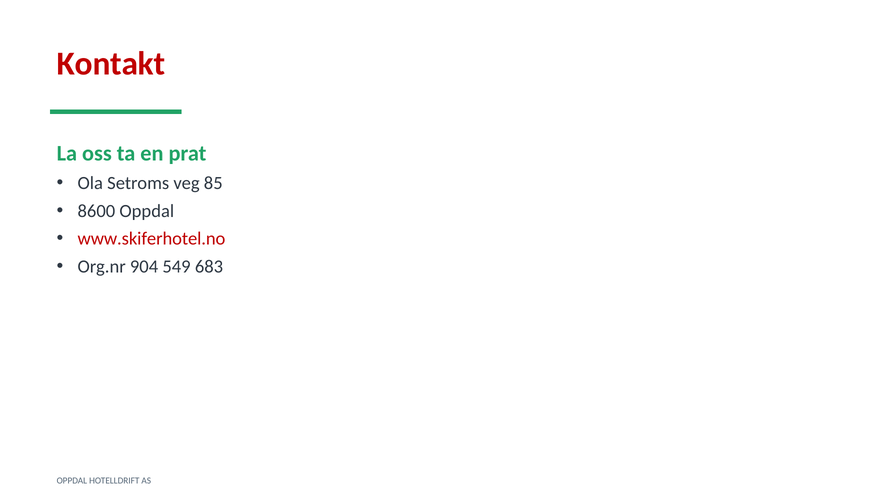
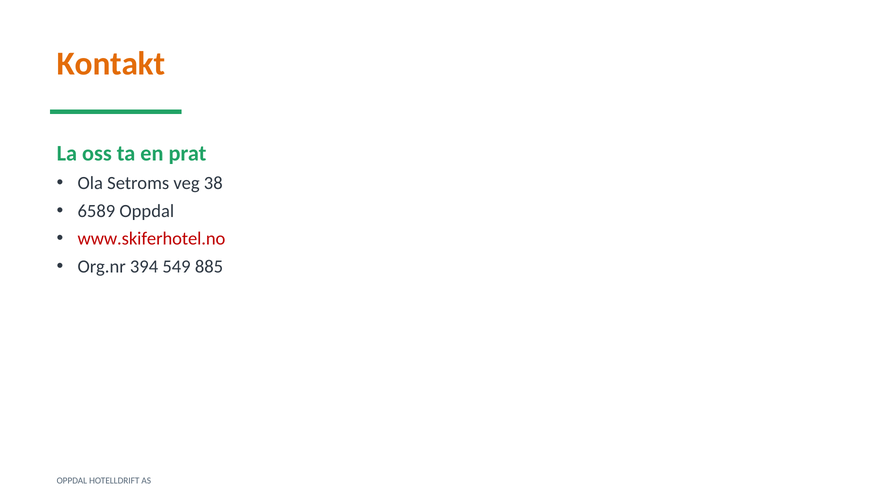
Kontakt colour: red -> orange
85: 85 -> 38
8600: 8600 -> 6589
904: 904 -> 394
683: 683 -> 885
